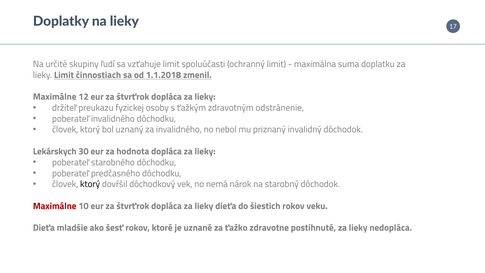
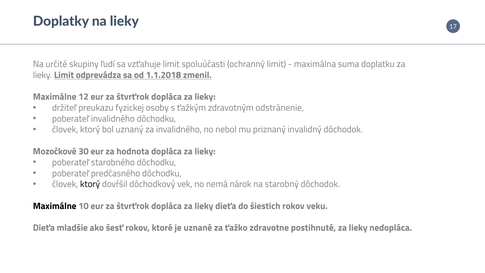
činnostiach: činnostiach -> odprevádza
Lekárskych: Lekárskych -> Mozočkové
Maximálne at (55, 206) colour: red -> black
